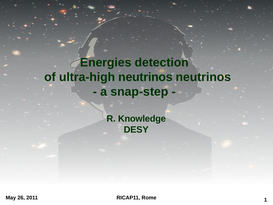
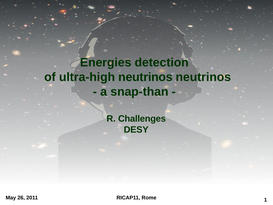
snap-step: snap-step -> snap-than
Knowledge: Knowledge -> Challenges
